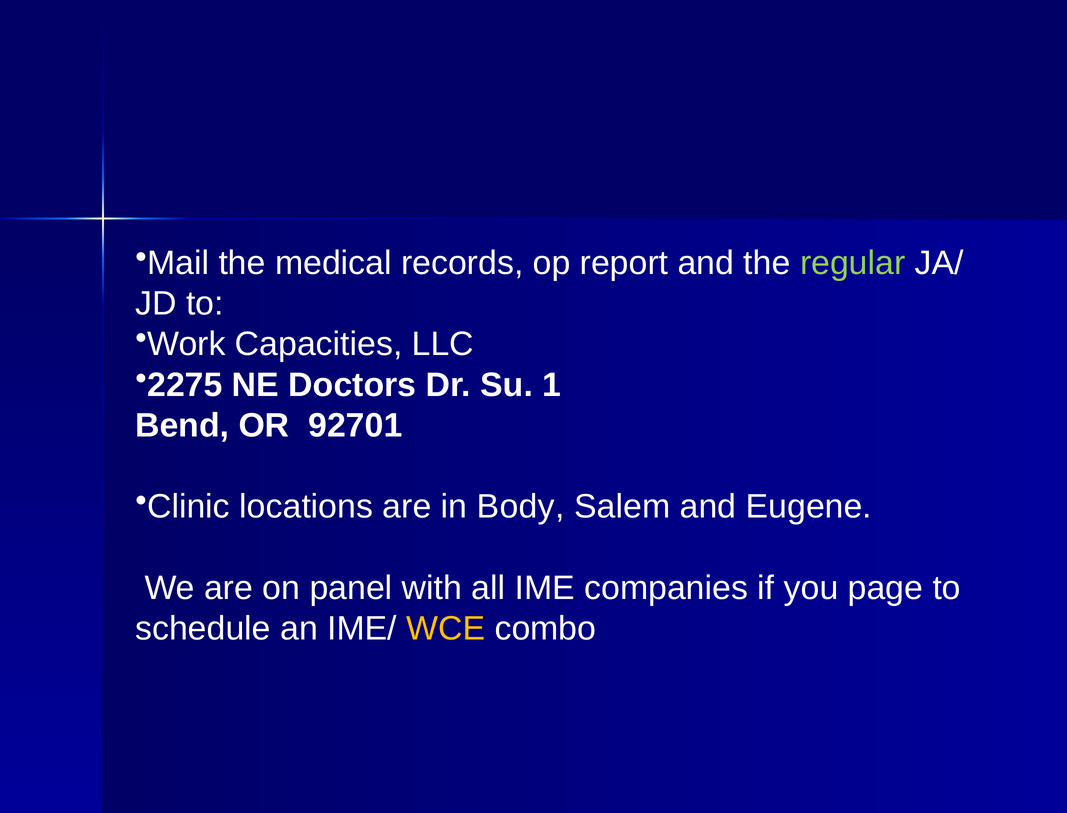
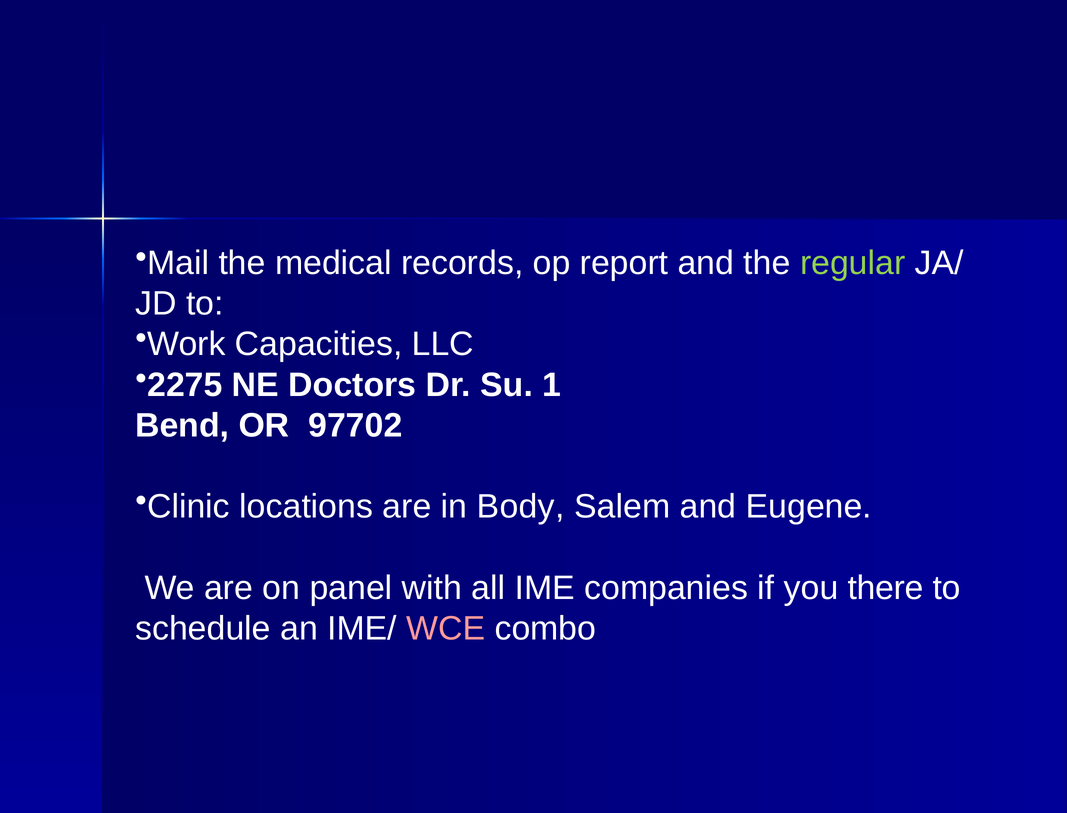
92701: 92701 -> 97702
page: page -> there
WCE colour: yellow -> pink
